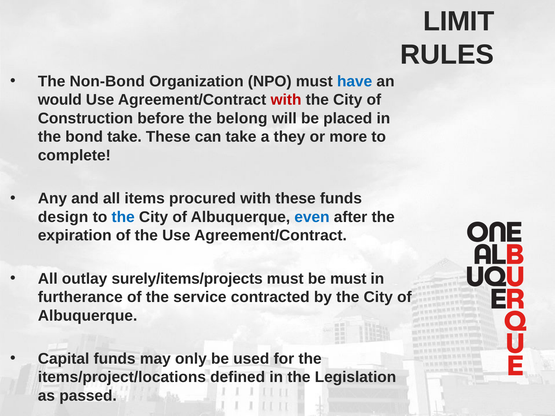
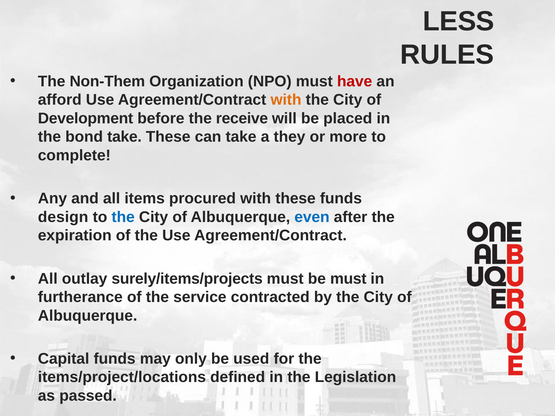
LIMIT: LIMIT -> LESS
Non-Bond: Non-Bond -> Non-Them
have colour: blue -> red
would: would -> afford
with at (286, 100) colour: red -> orange
Construction: Construction -> Development
belong: belong -> receive
